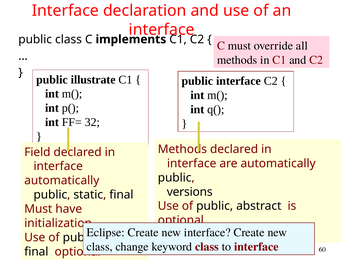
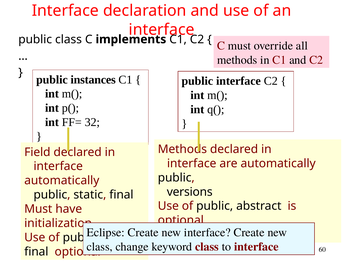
illustrate: illustrate -> instances
